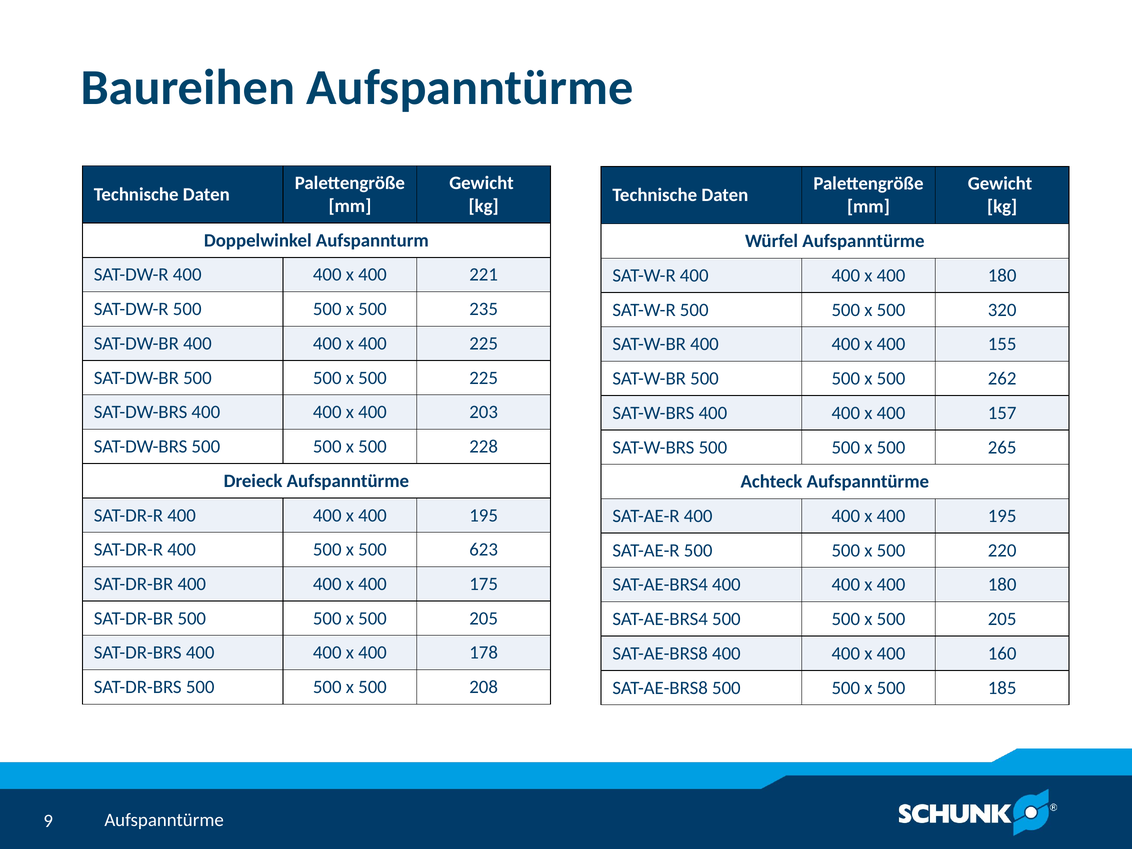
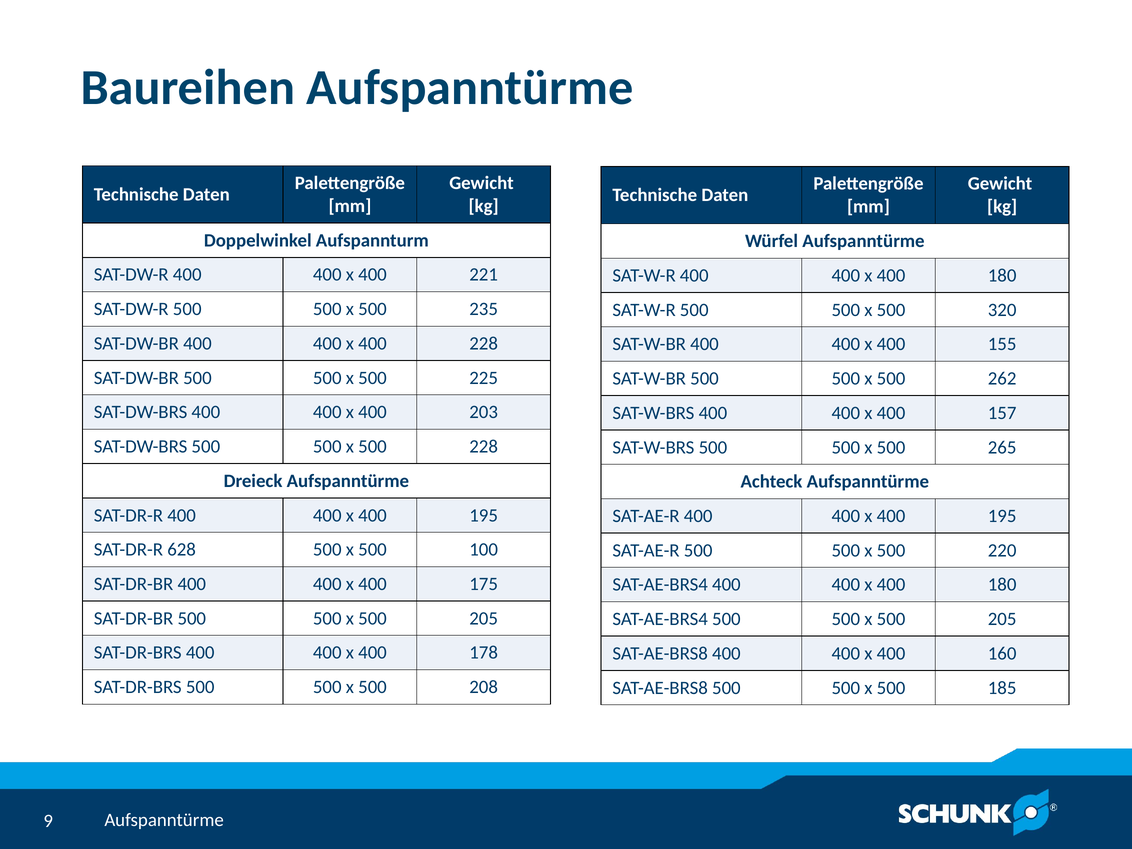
400 225: 225 -> 228
400 at (182, 550): 400 -> 628
623: 623 -> 100
